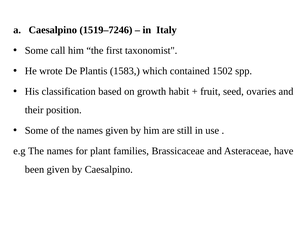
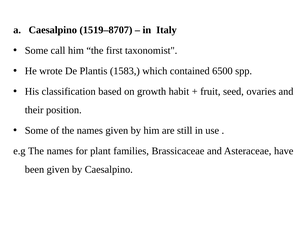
1519–7246: 1519–7246 -> 1519–8707
1502: 1502 -> 6500
